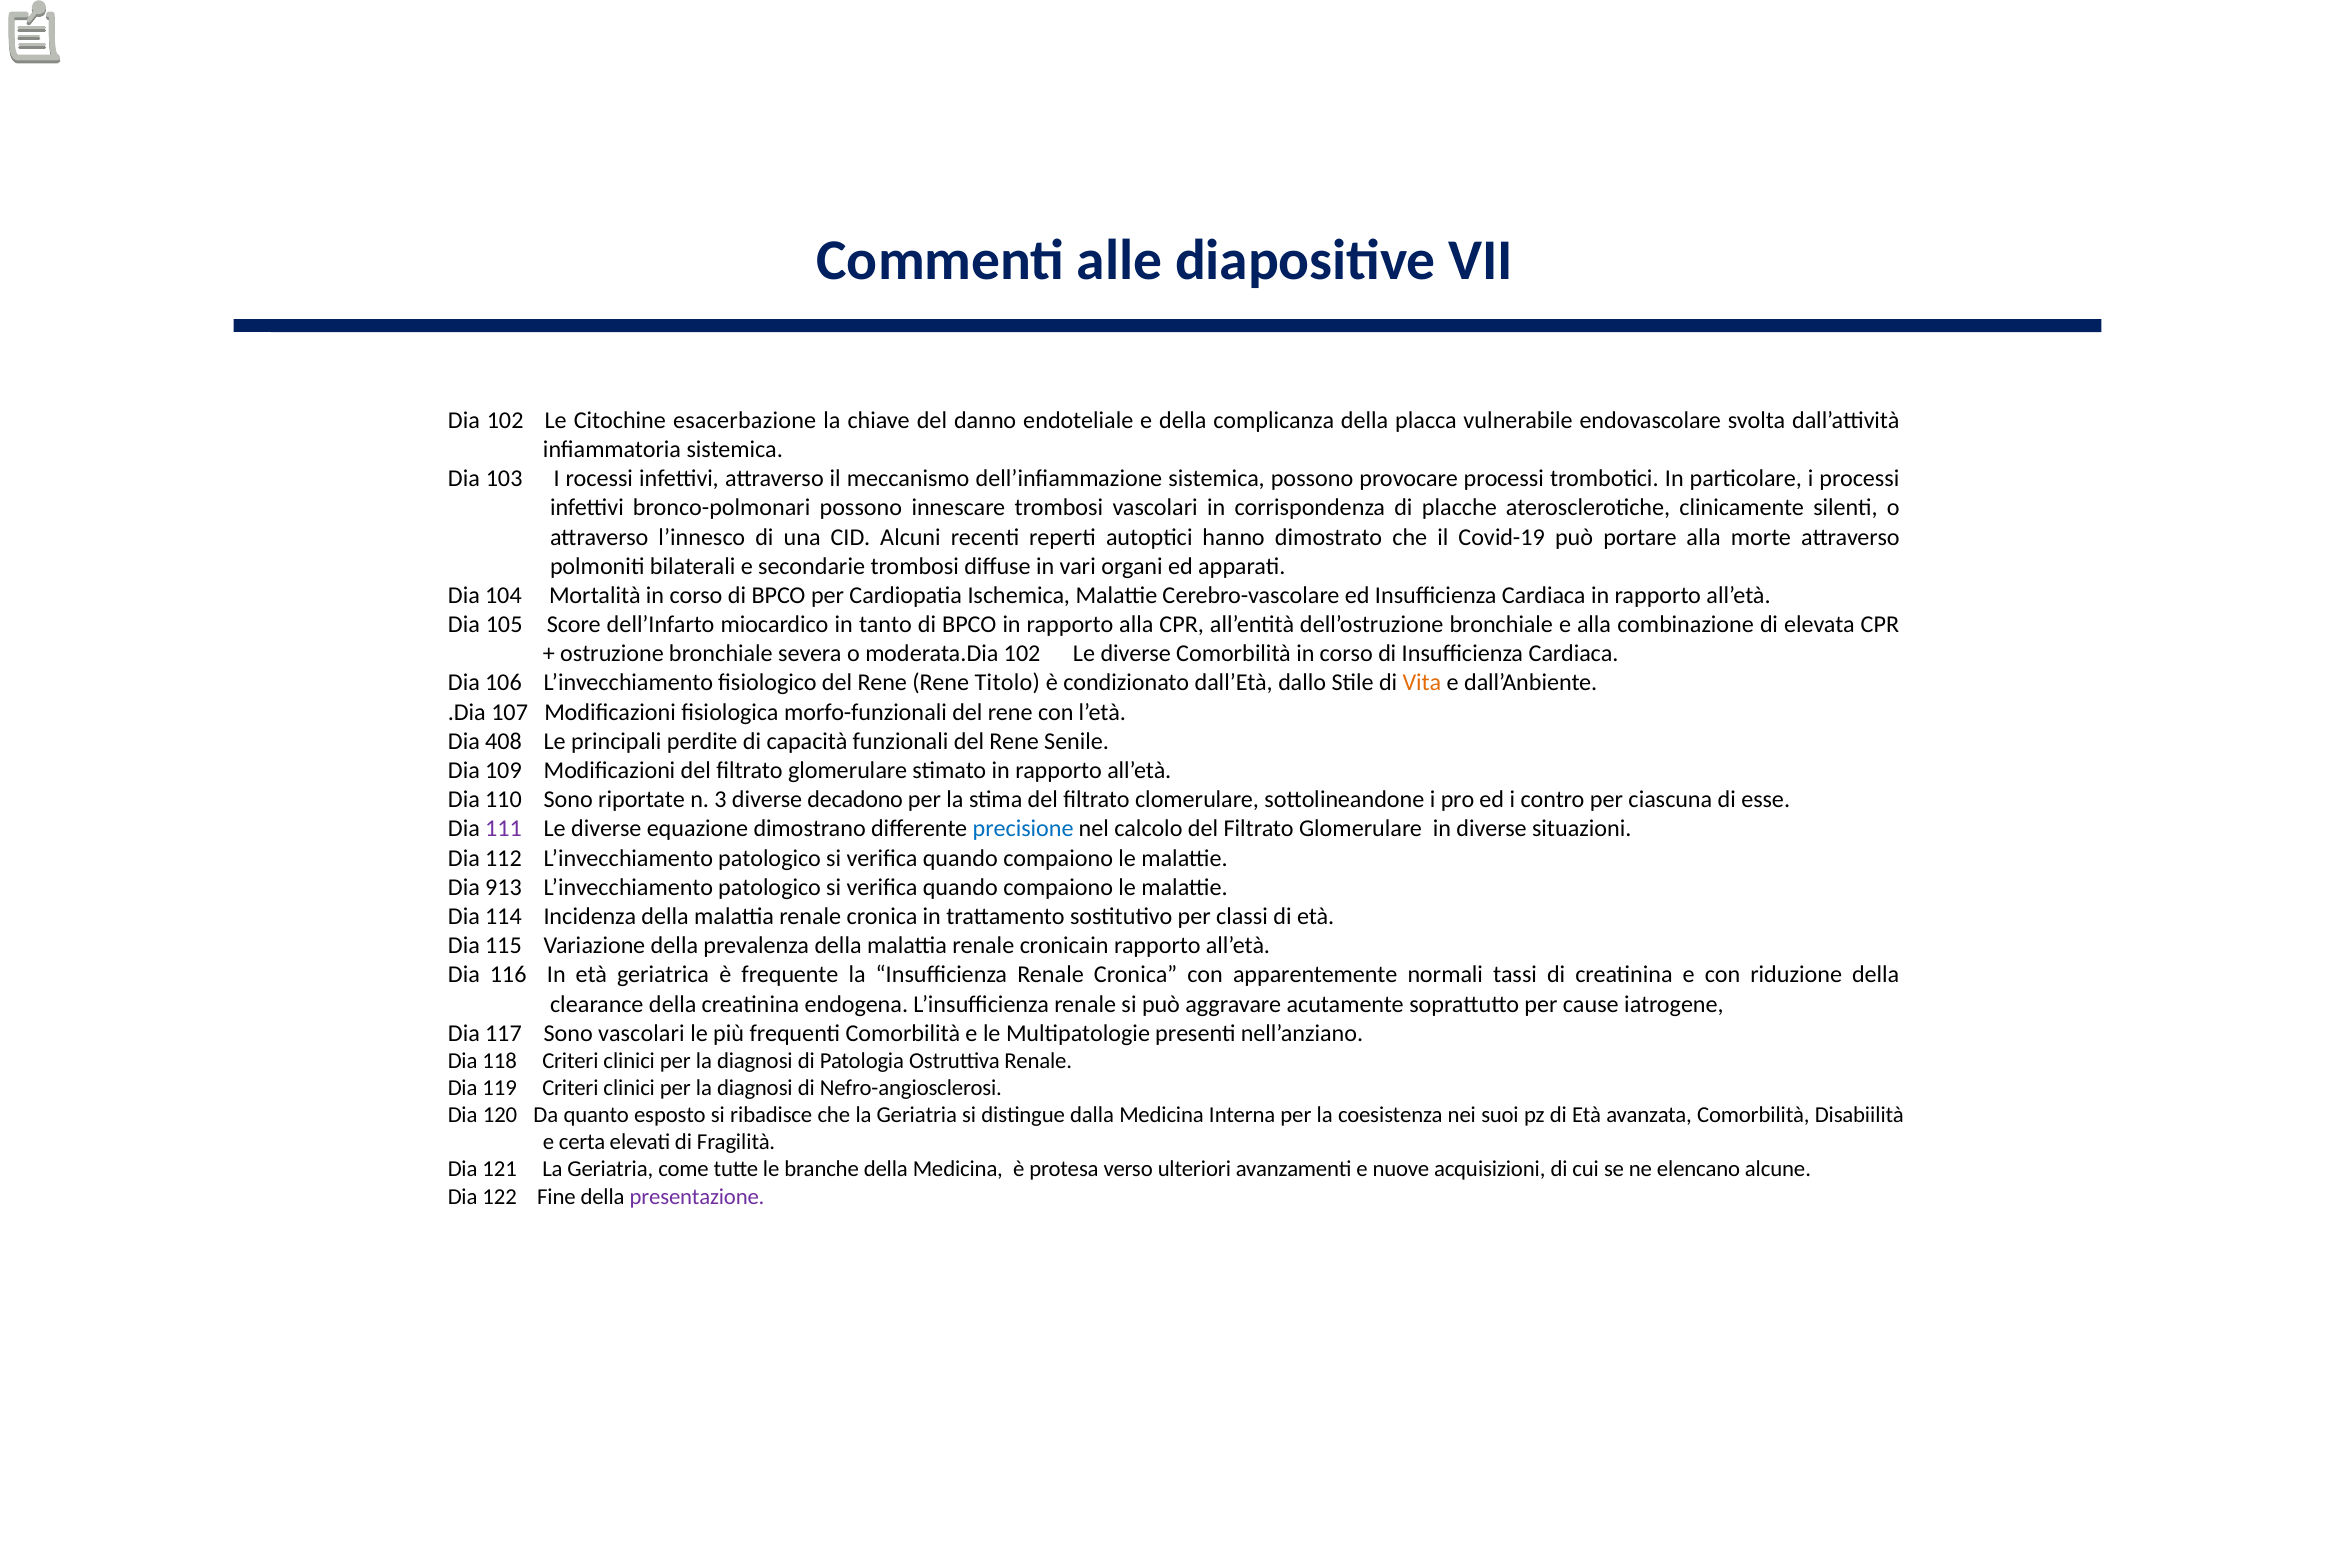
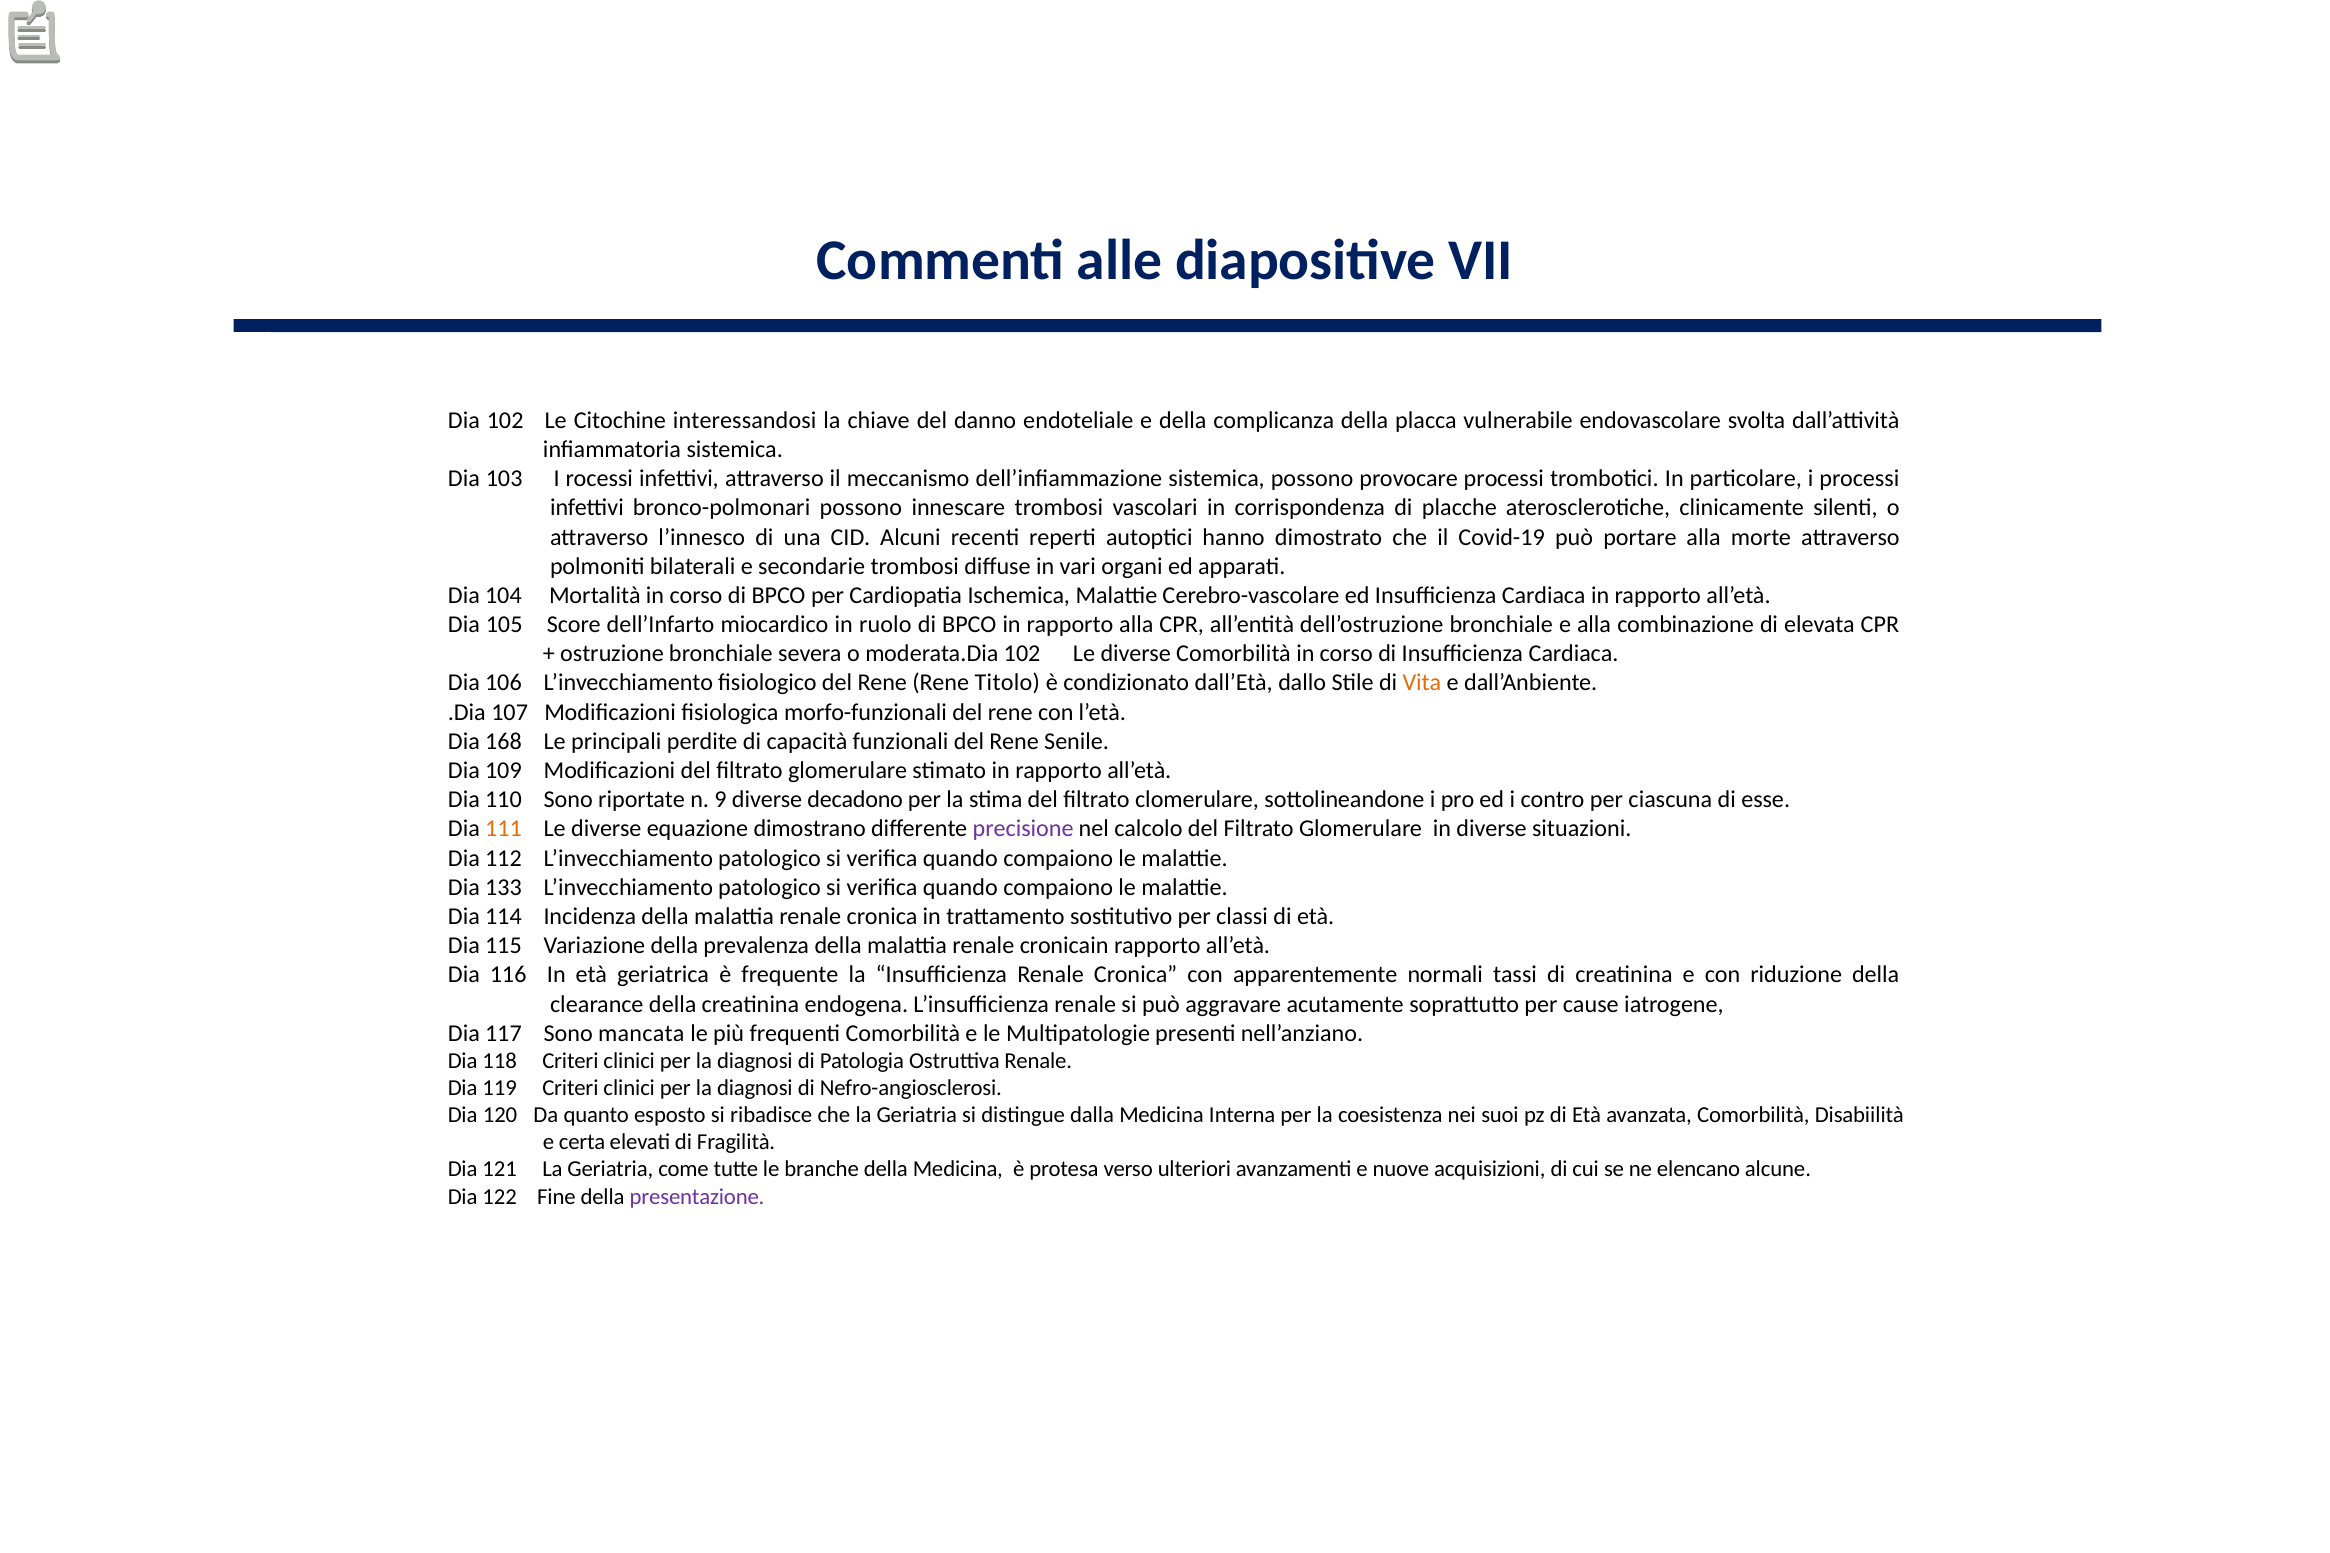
esacerbazione: esacerbazione -> interessandosi
tanto: tanto -> ruolo
408: 408 -> 168
3: 3 -> 9
111 colour: purple -> orange
precisione colour: blue -> purple
913: 913 -> 133
Sono vascolari: vascolari -> mancata
